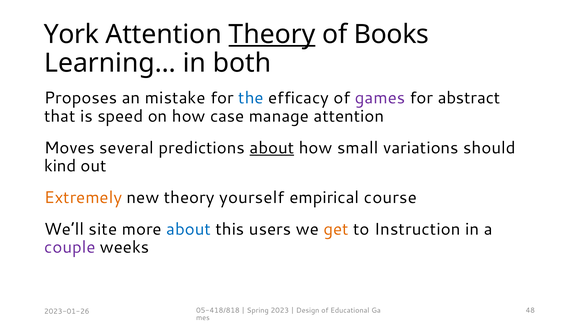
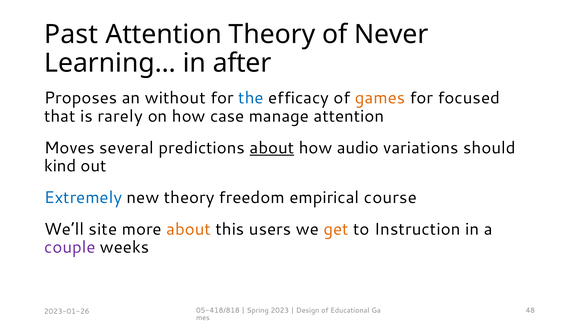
York: York -> Past
Theory at (272, 34) underline: present -> none
Books: Books -> Never
both: both -> after
mistake: mistake -> without
games colour: purple -> orange
abstract: abstract -> focused
speed: speed -> rarely
small: small -> audio
Extremely colour: orange -> blue
yourself: yourself -> freedom
about at (189, 229) colour: blue -> orange
